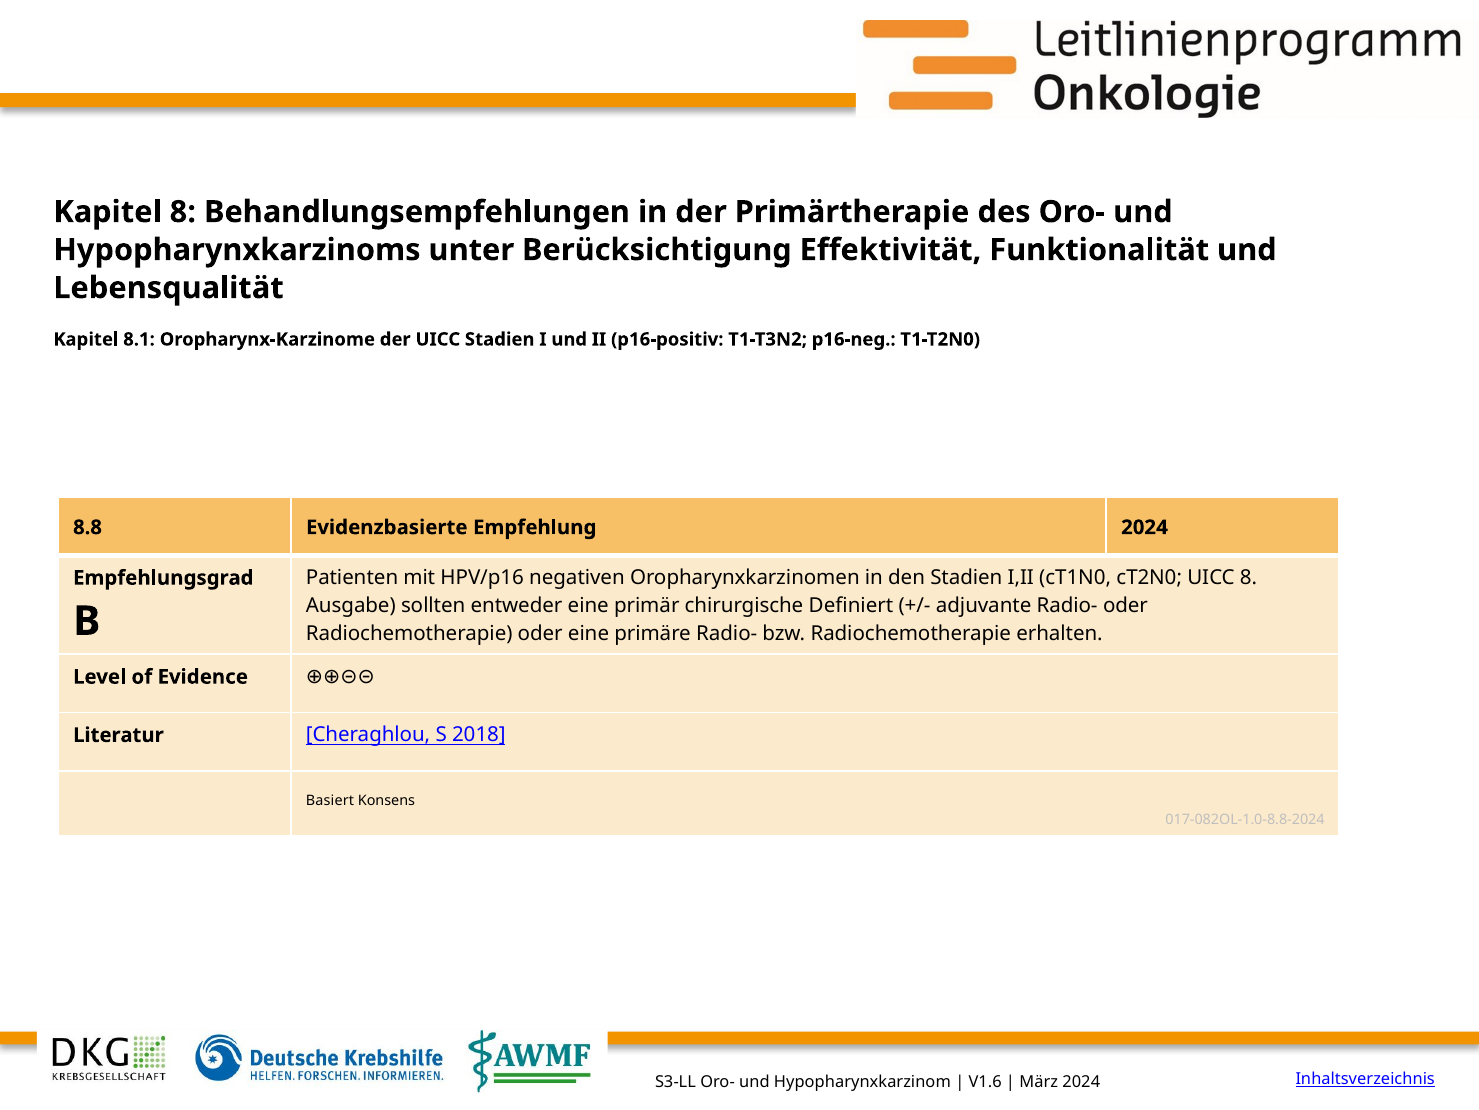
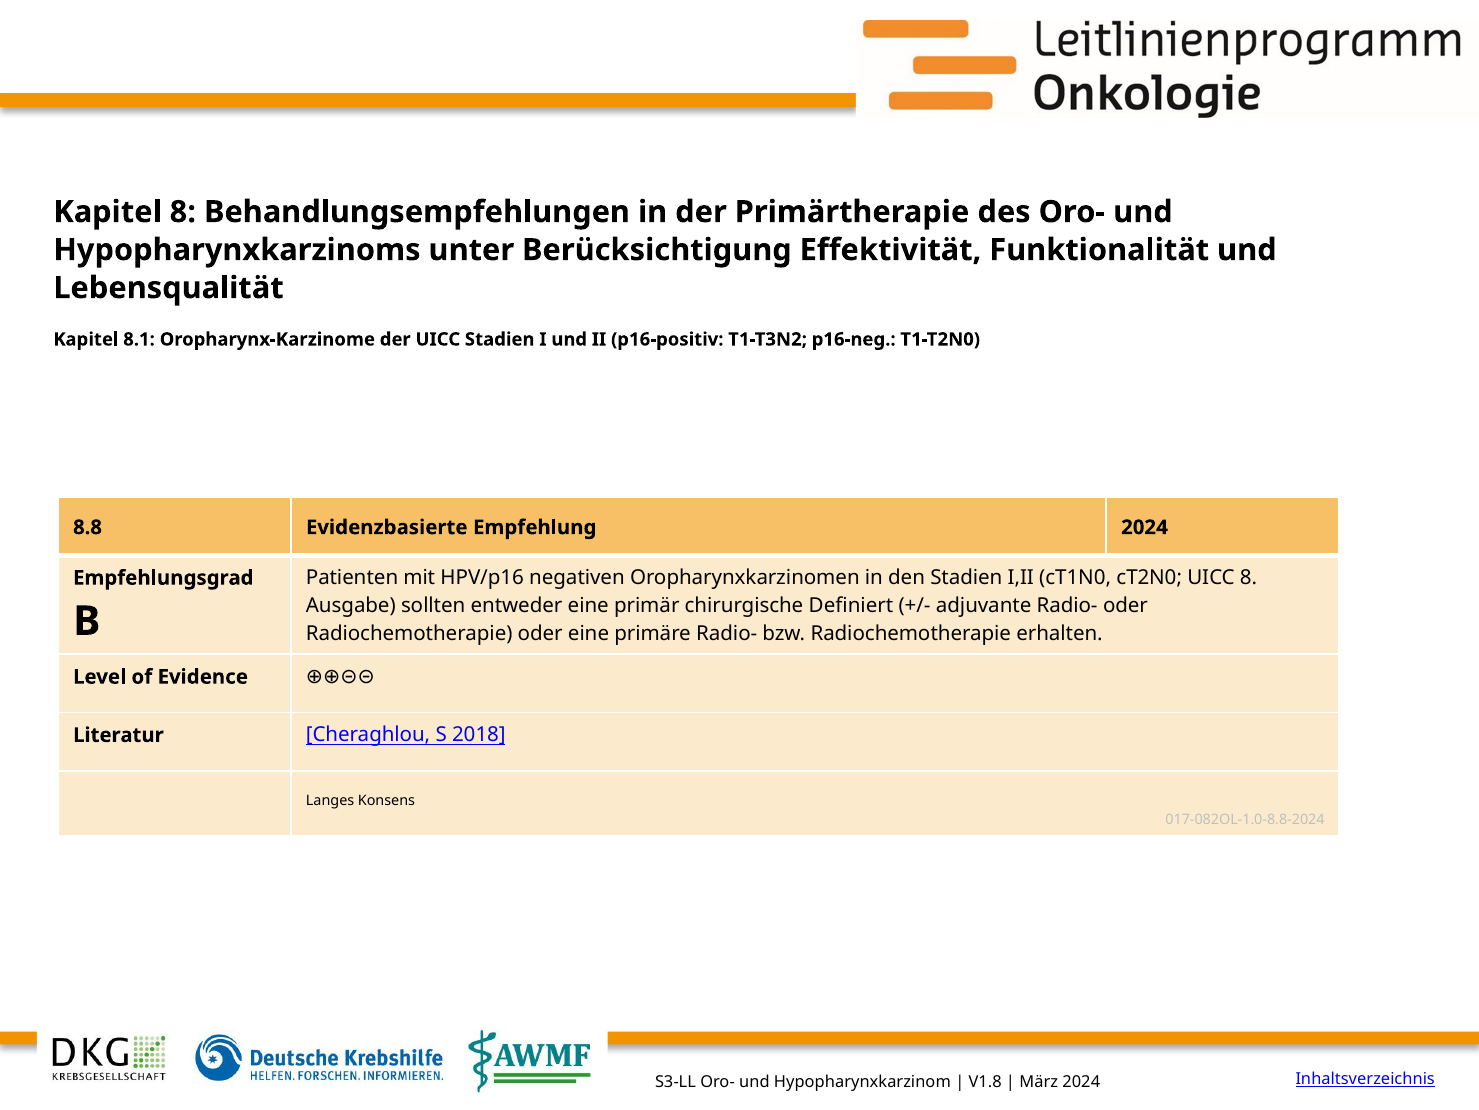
Basiert: Basiert -> Langes
V1.6: V1.6 -> V1.8
